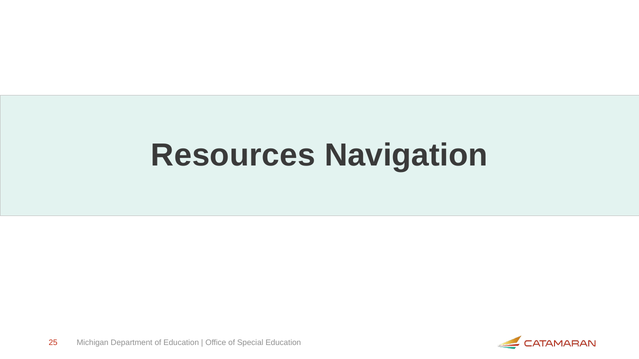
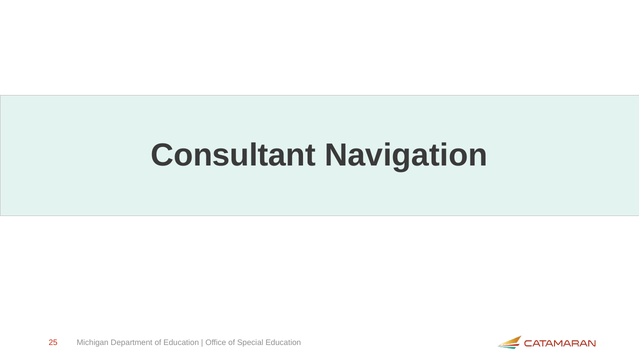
Resources: Resources -> Consultant
